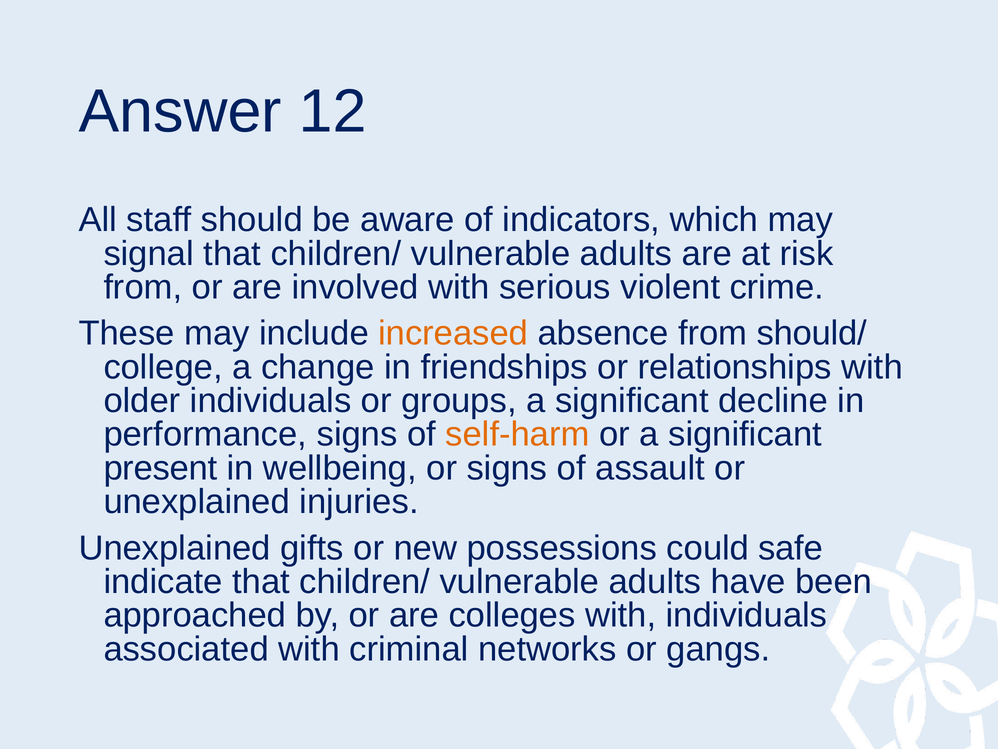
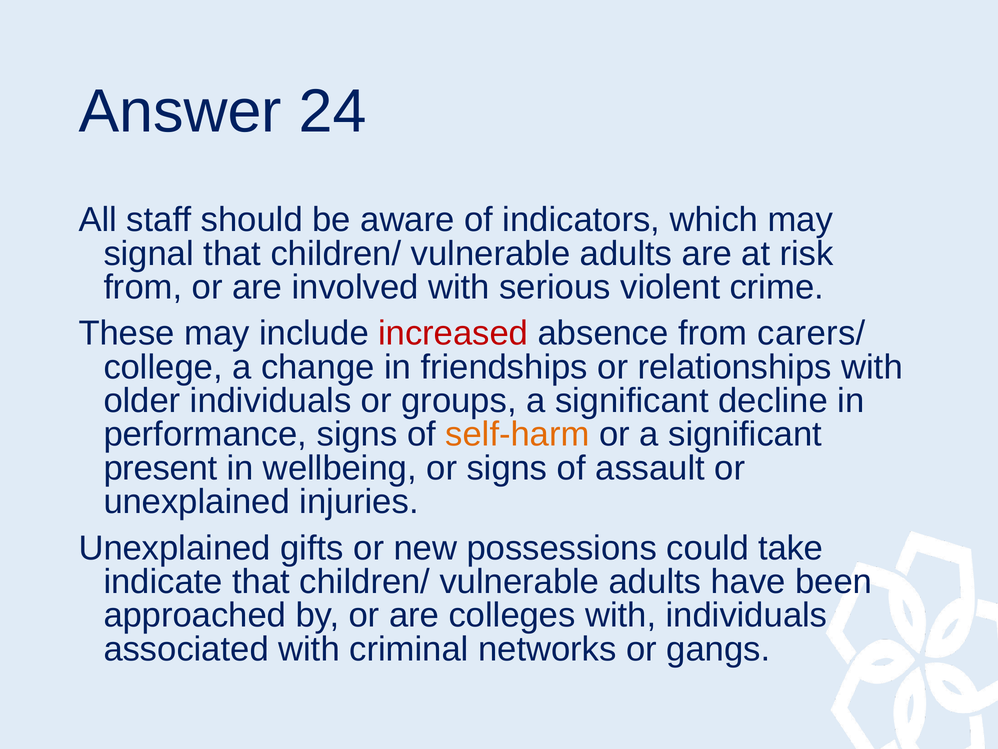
12: 12 -> 24
increased colour: orange -> red
should/: should/ -> carers/
safe: safe -> take
